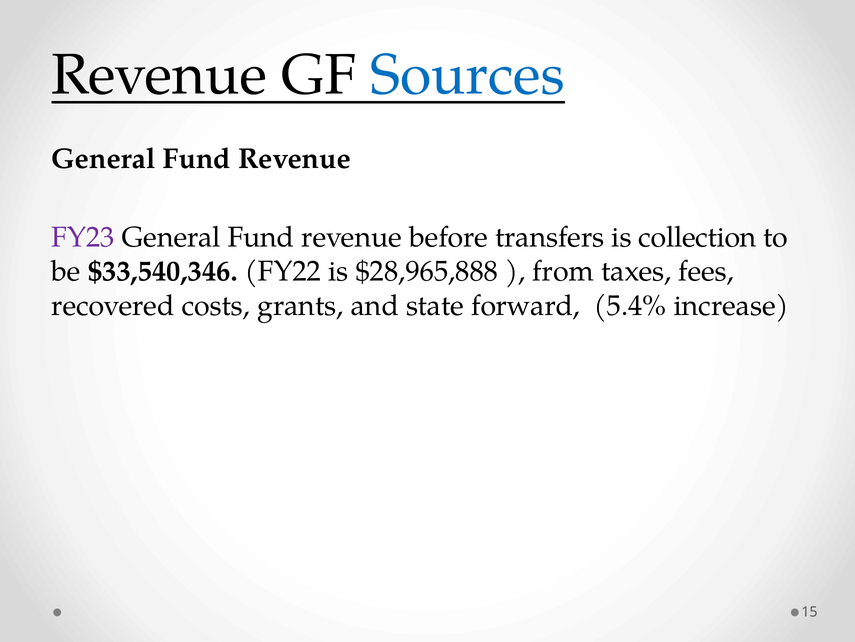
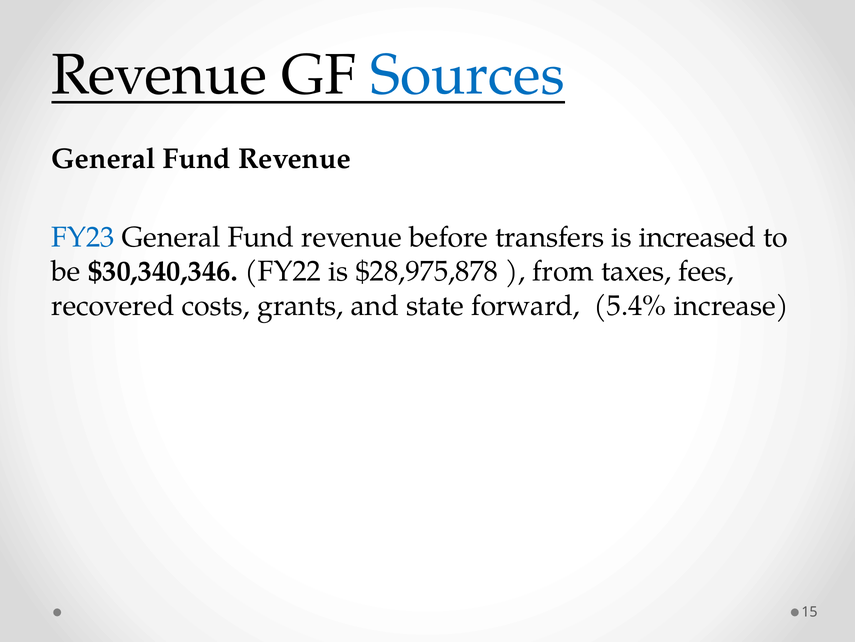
FY23 colour: purple -> blue
collection: collection -> increased
$33,540,346: $33,540,346 -> $30,340,346
$28,965,888: $28,965,888 -> $28,975,878
